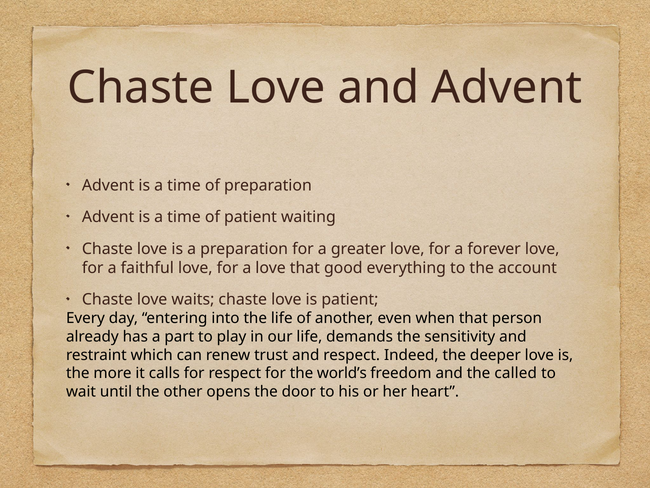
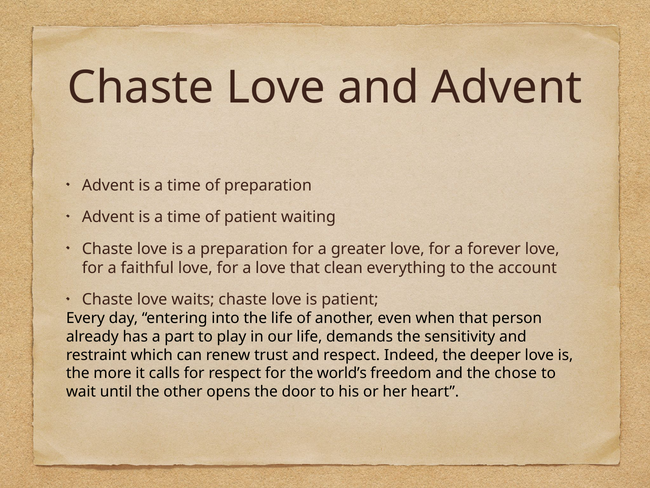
good: good -> clean
called: called -> chose
